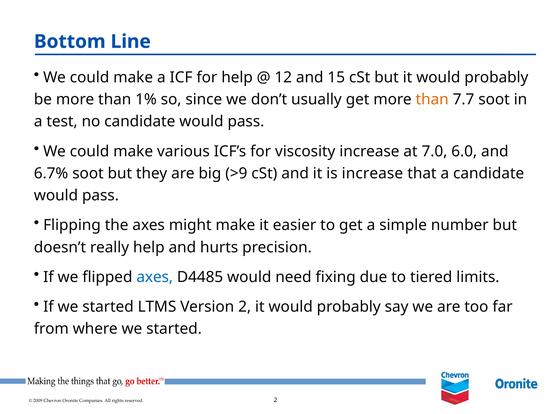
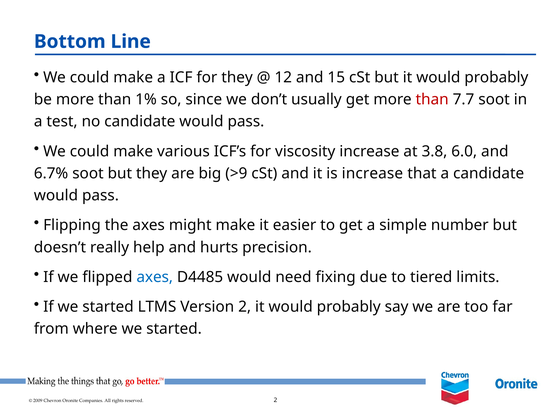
for help: help -> they
than at (432, 99) colour: orange -> red
7.0: 7.0 -> 3.8
